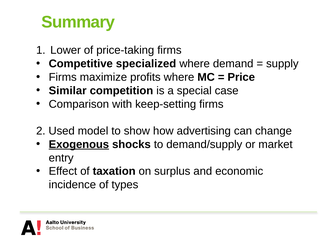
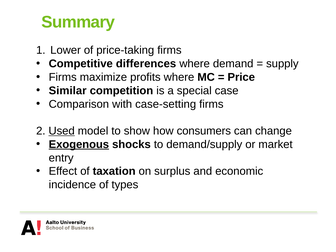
specialized: specialized -> differences
keep-setting: keep-setting -> case-setting
Used underline: none -> present
advertising: advertising -> consumers
